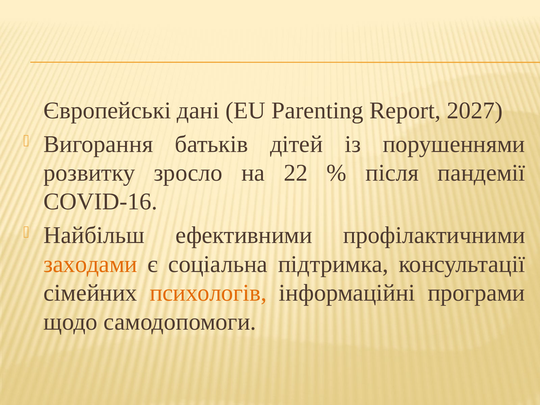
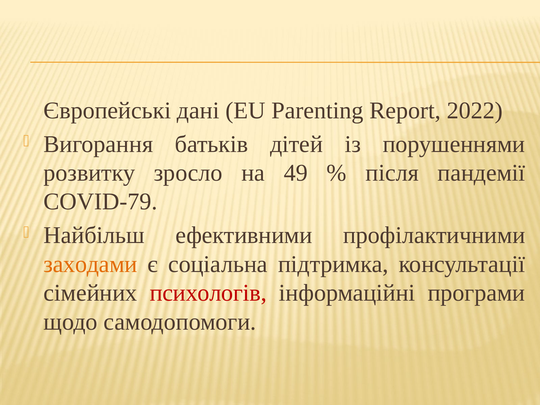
2027: 2027 -> 2022
22: 22 -> 49
COVID-16: COVID-16 -> COVID-79
психологів colour: orange -> red
